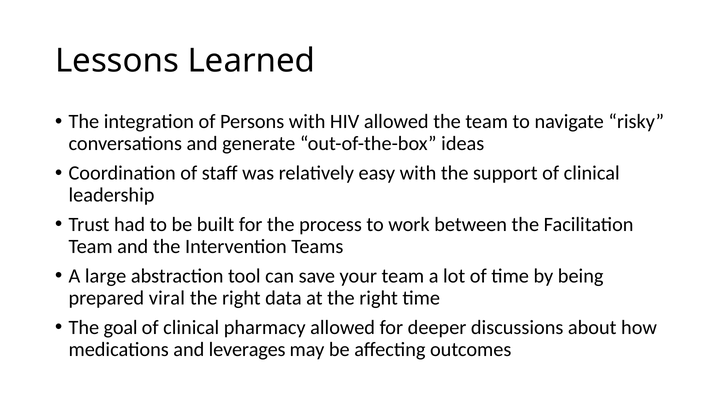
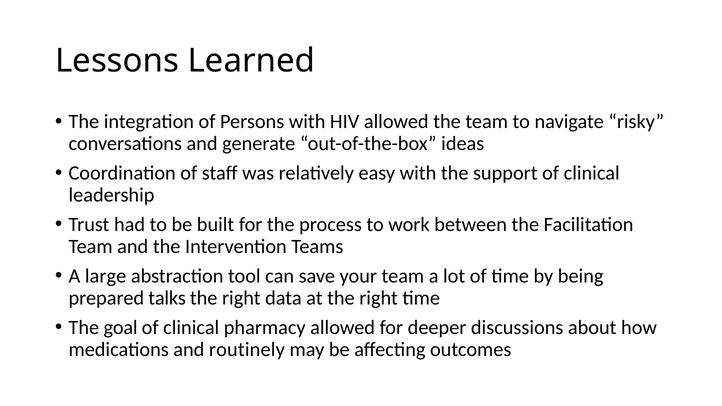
viral: viral -> talks
leverages: leverages -> routinely
